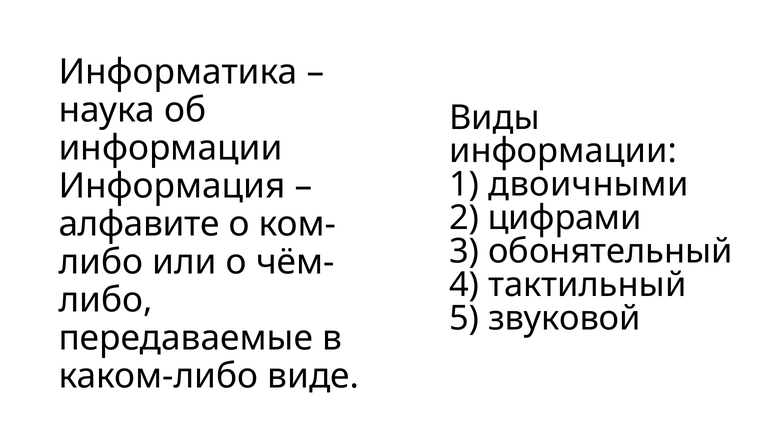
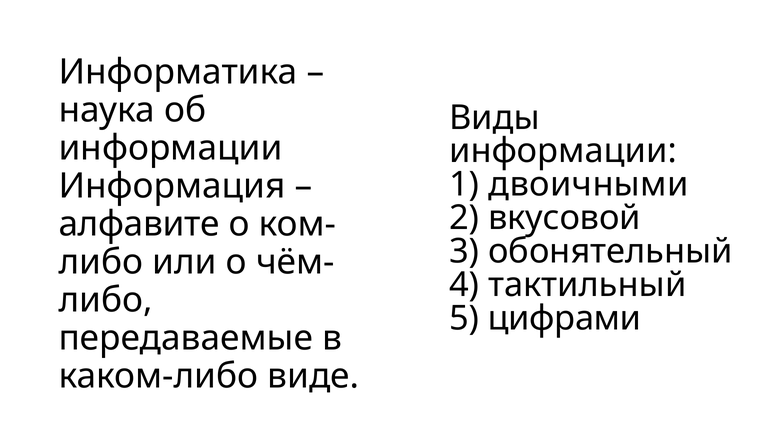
цифрами: цифрами -> вкусовой
звуковой: звуковой -> цифрами
